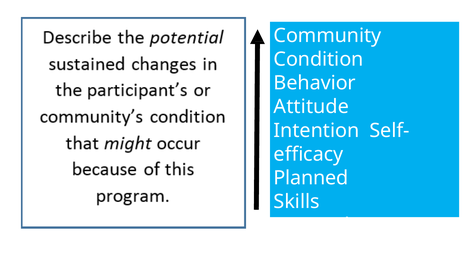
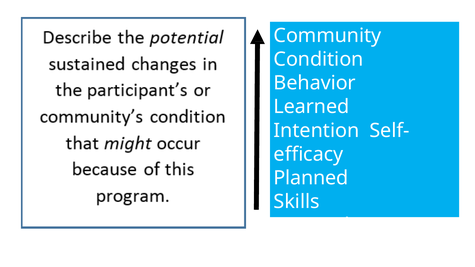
Attitude at (311, 107): Attitude -> Learned
